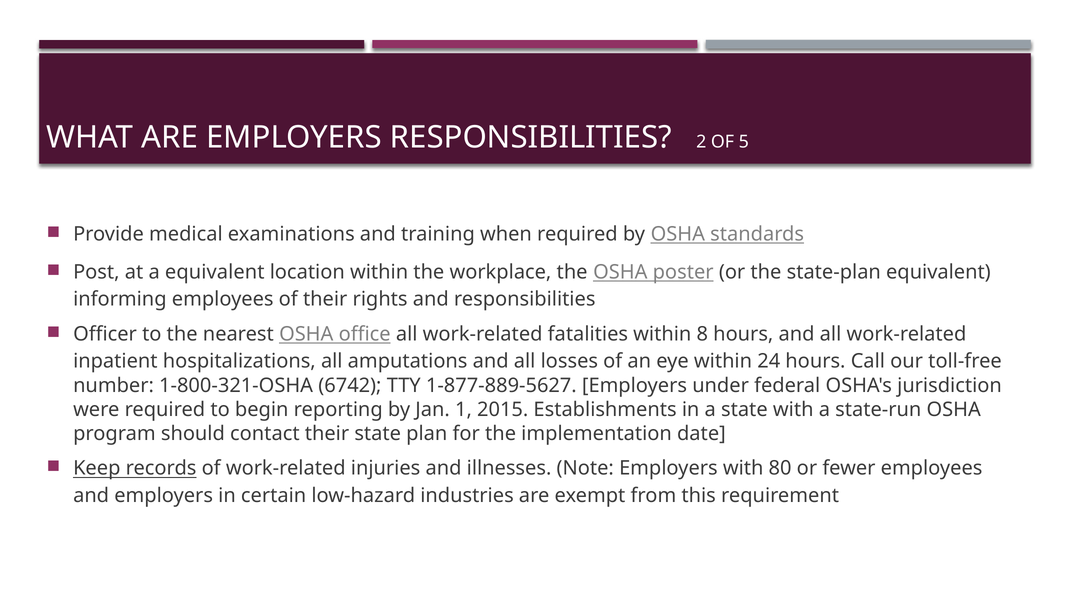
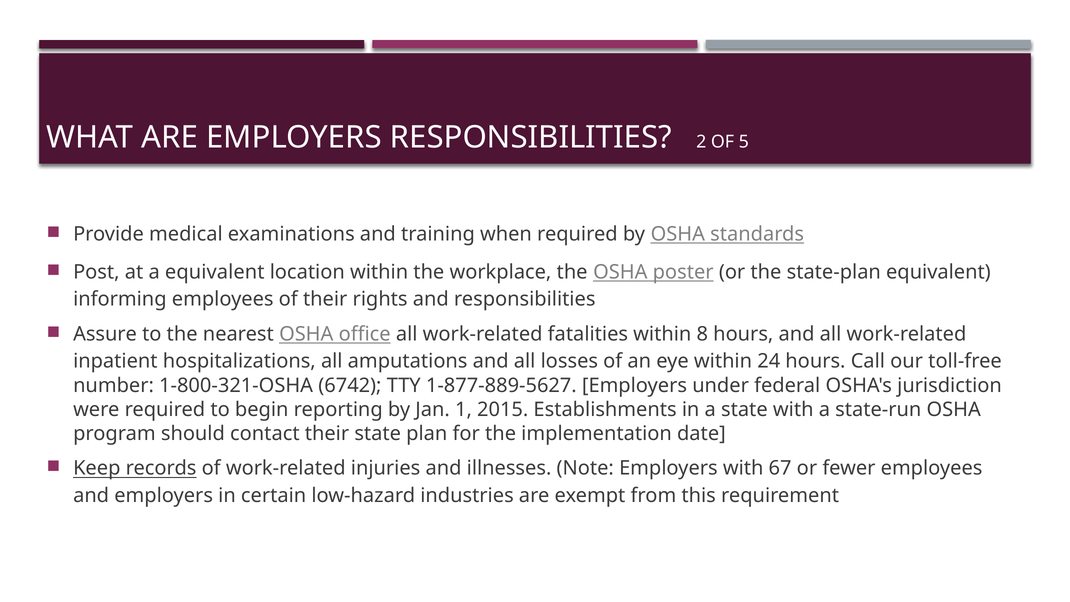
Officer: Officer -> Assure
80: 80 -> 67
